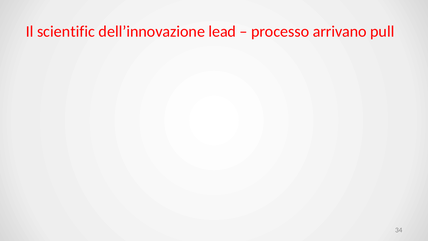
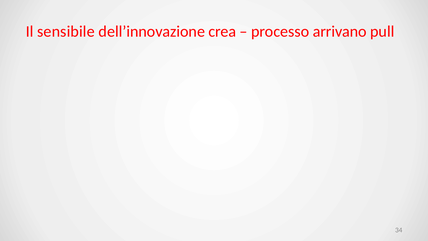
scientific: scientific -> sensibile
lead: lead -> crea
